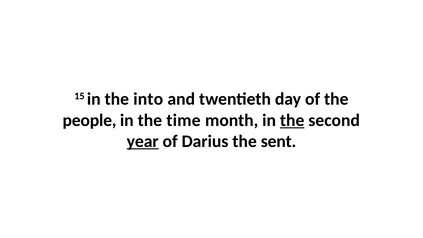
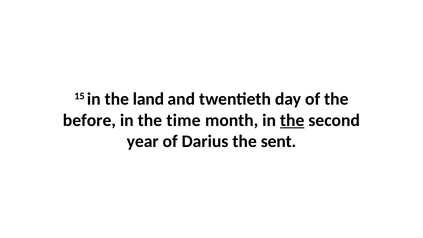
into: into -> land
people: people -> before
year underline: present -> none
